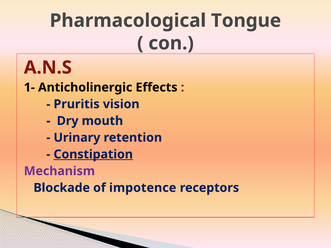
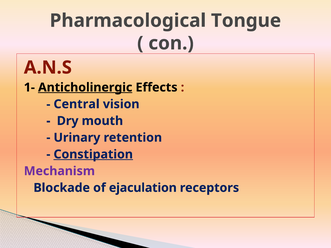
Anticholinergic underline: none -> present
Pruritis: Pruritis -> Central
impotence: impotence -> ejaculation
